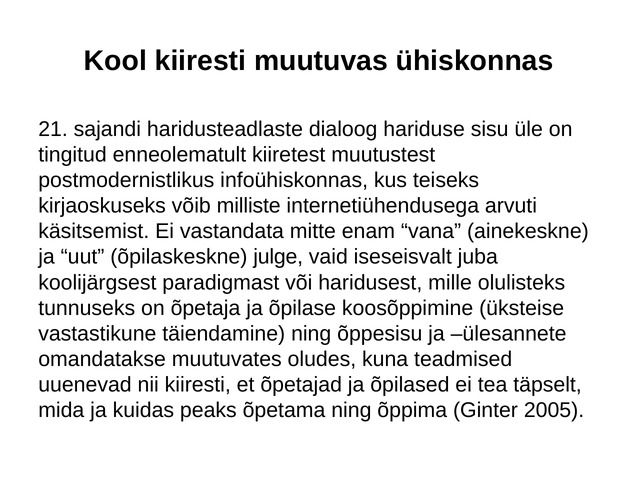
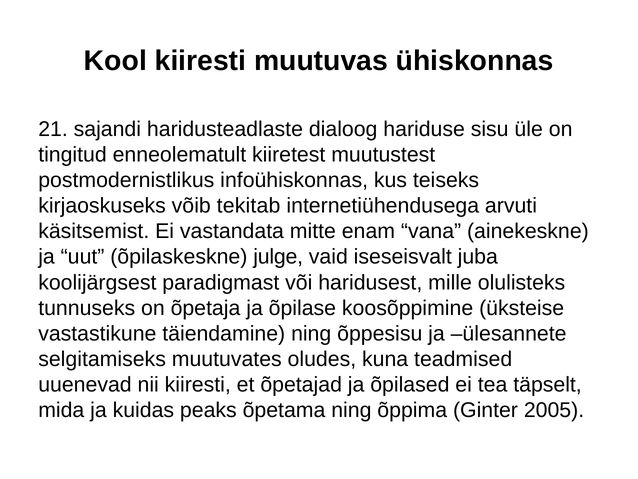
milliste: milliste -> tekitab
omandatakse: omandatakse -> selgitamiseks
